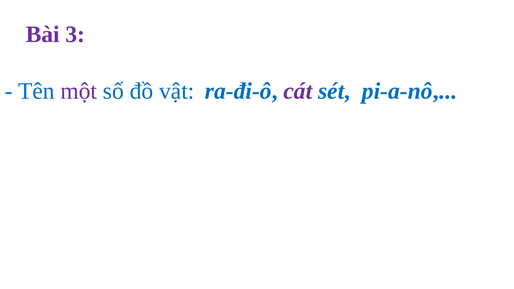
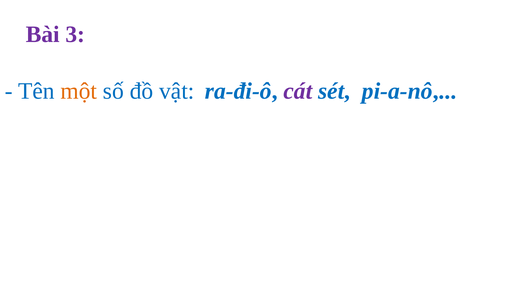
một colour: purple -> orange
